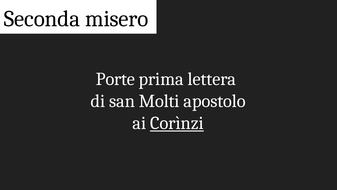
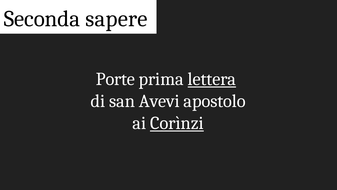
misero: misero -> sapere
lettera underline: none -> present
Molti: Molti -> Avevi
